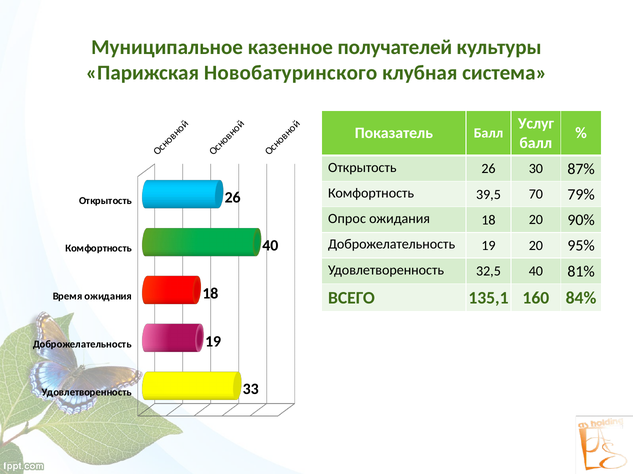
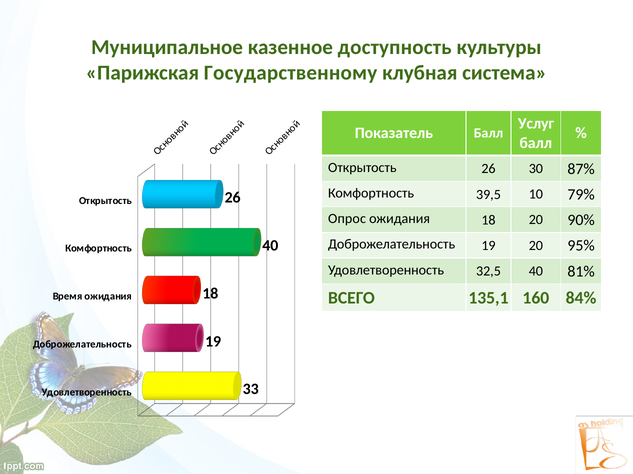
получателей: получателей -> доступность
Новобатуринского: Новобатуринского -> Государственному
70: 70 -> 10
